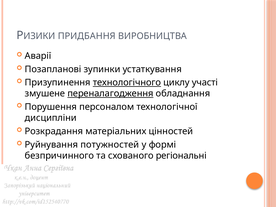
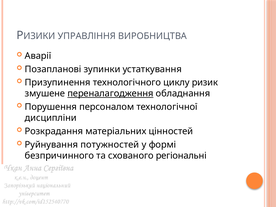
ПРИДБАННЯ: ПРИДБАННЯ -> УПРАВЛІННЯ
технологічного underline: present -> none
участі: участі -> ризик
